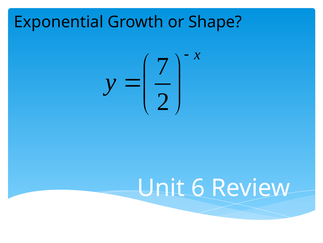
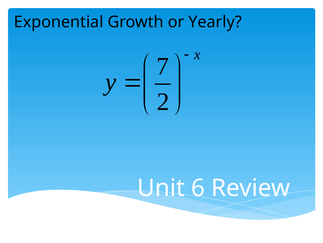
Shape: Shape -> Yearly
